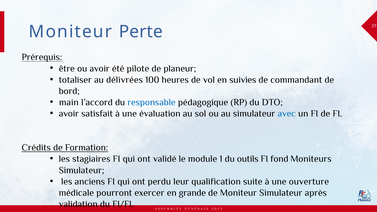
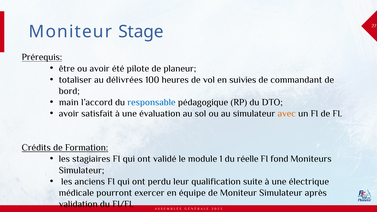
Perte: Perte -> Stage
avec colour: blue -> orange
outils: outils -> réelle
ouverture: ouverture -> électrique
grande: grande -> équipe
